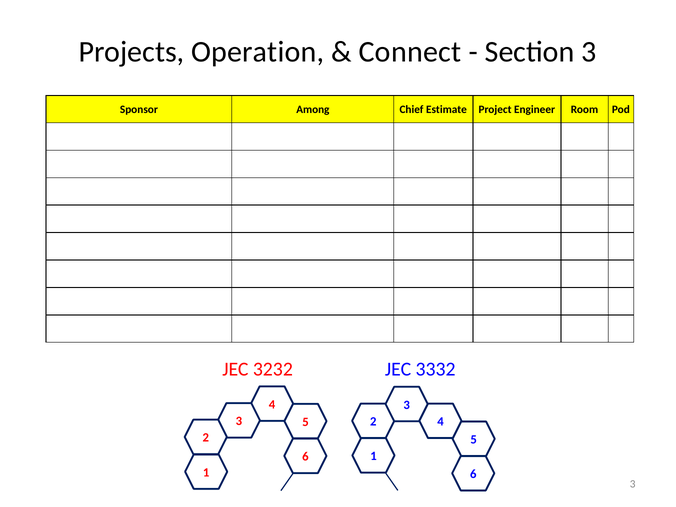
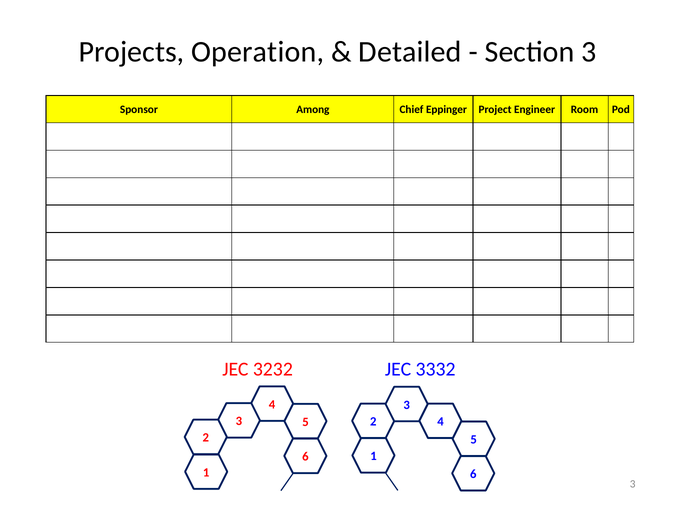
Connect: Connect -> Detailed
Estimate: Estimate -> Eppinger
